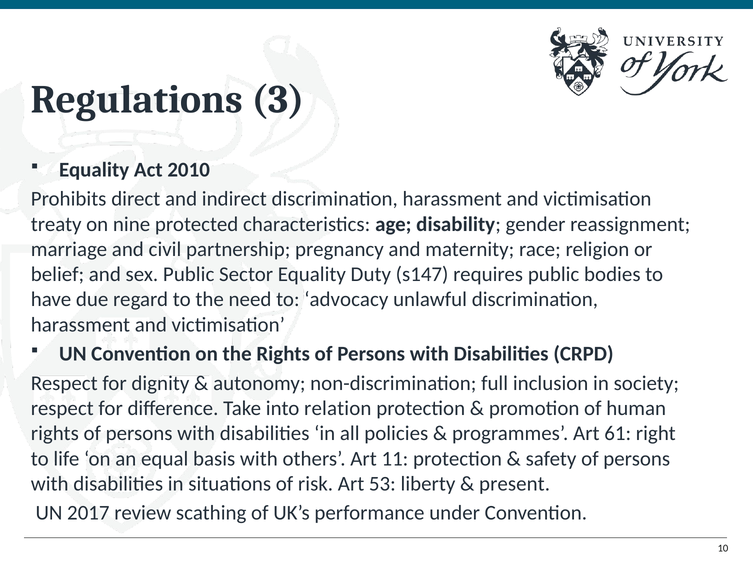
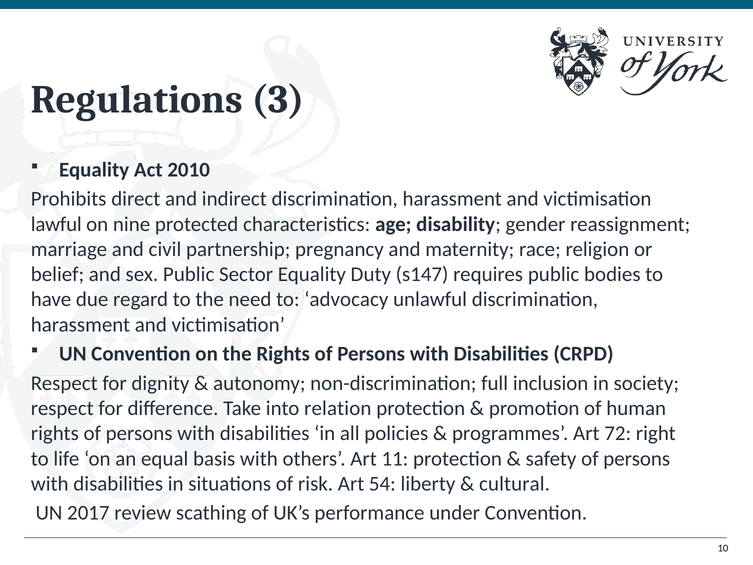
treaty: treaty -> lawful
61: 61 -> 72
53: 53 -> 54
present: present -> cultural
